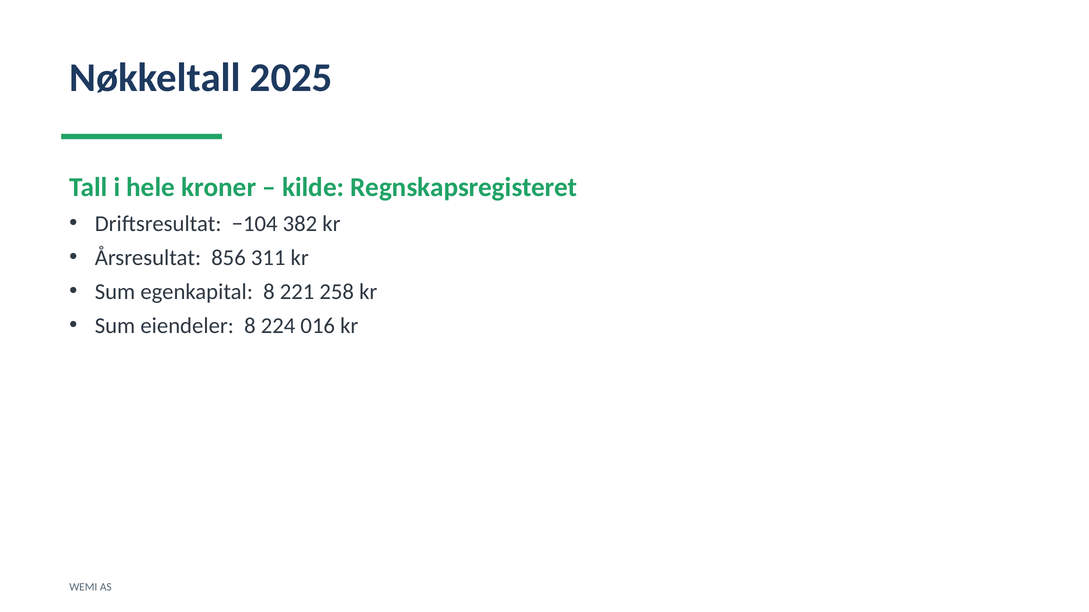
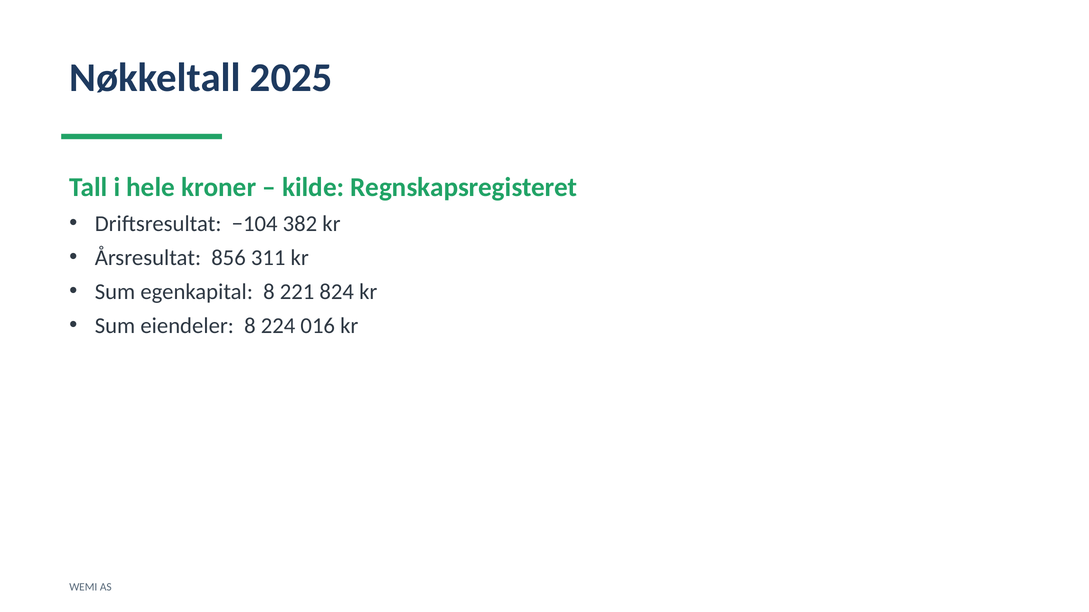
258: 258 -> 824
